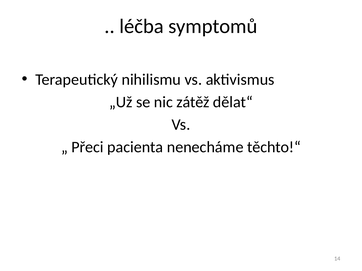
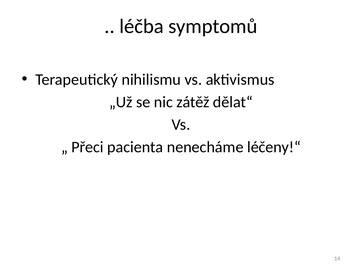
těchto!“: těchto!“ -> léčeny!“
